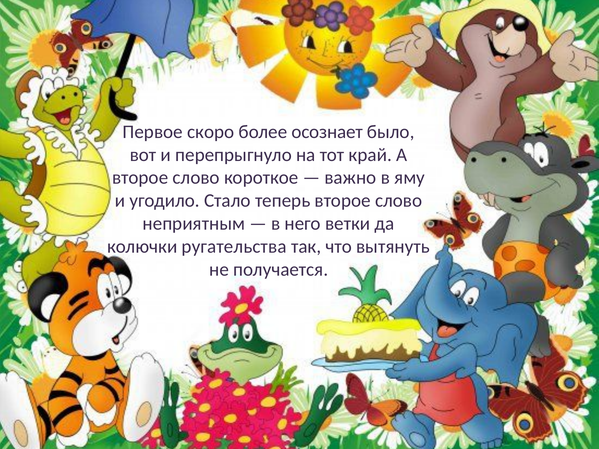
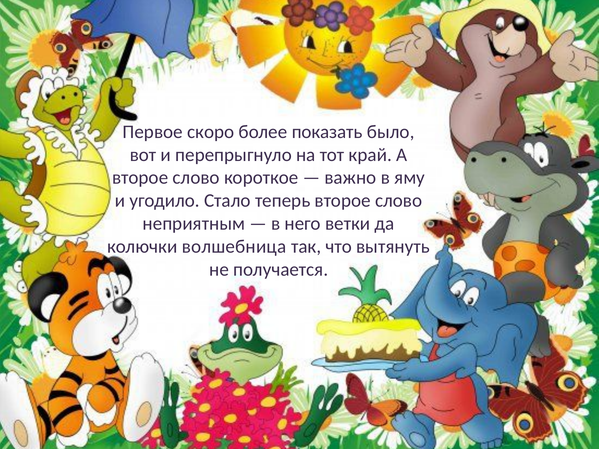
осознает: осознает -> показать
ругательства: ругательства -> волшебница
